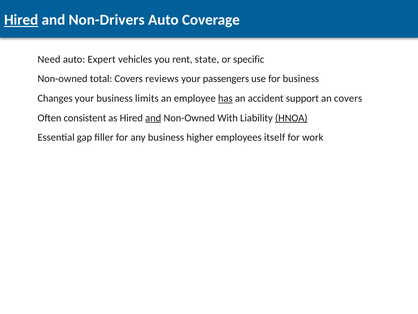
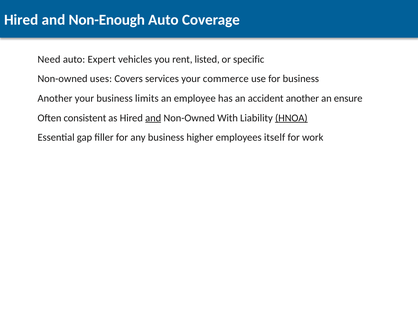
Hired at (21, 20) underline: present -> none
Non-Drivers: Non-Drivers -> Non-Enough
state: state -> listed
total: total -> uses
reviews: reviews -> services
passengers: passengers -> commerce
Changes at (55, 98): Changes -> Another
has underline: present -> none
accident support: support -> another
an covers: covers -> ensure
